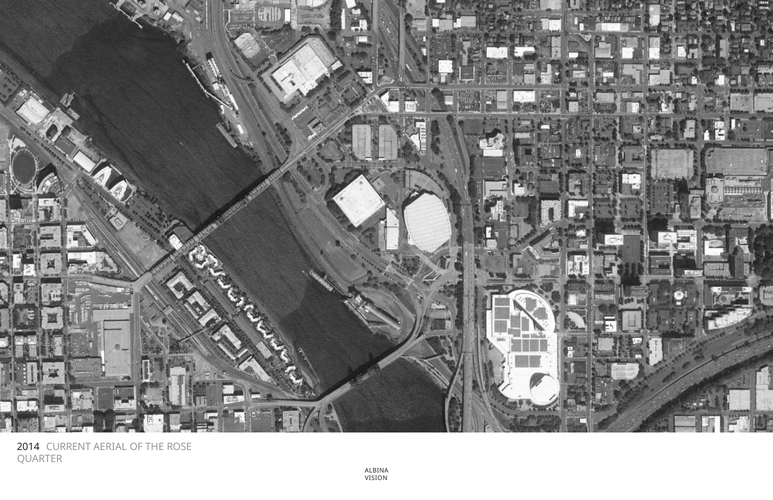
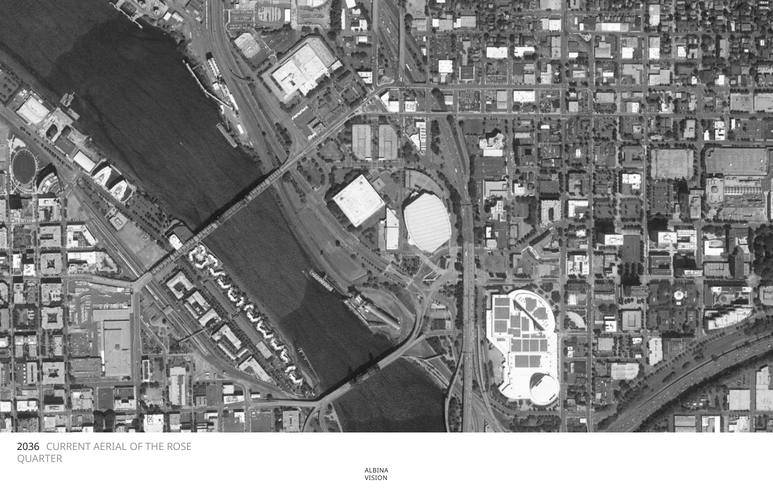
2014: 2014 -> 2036
